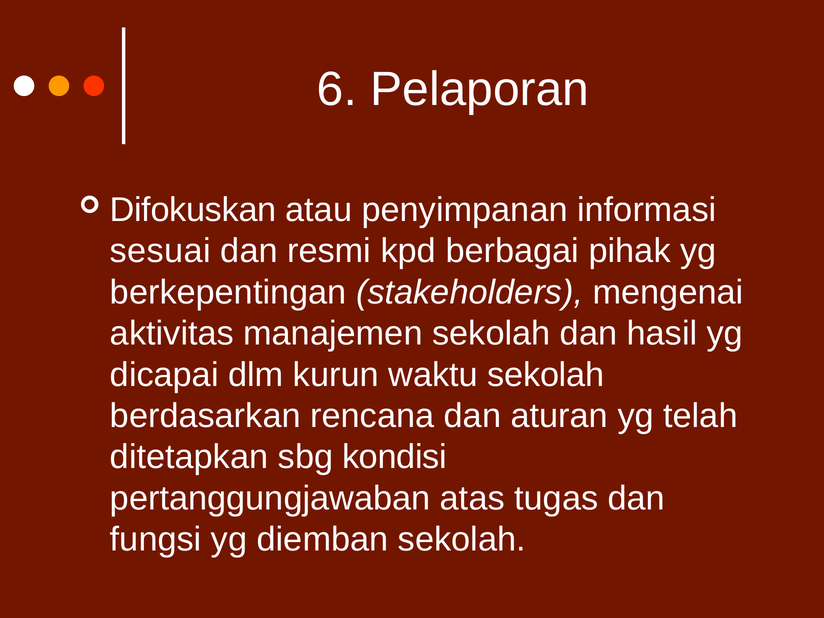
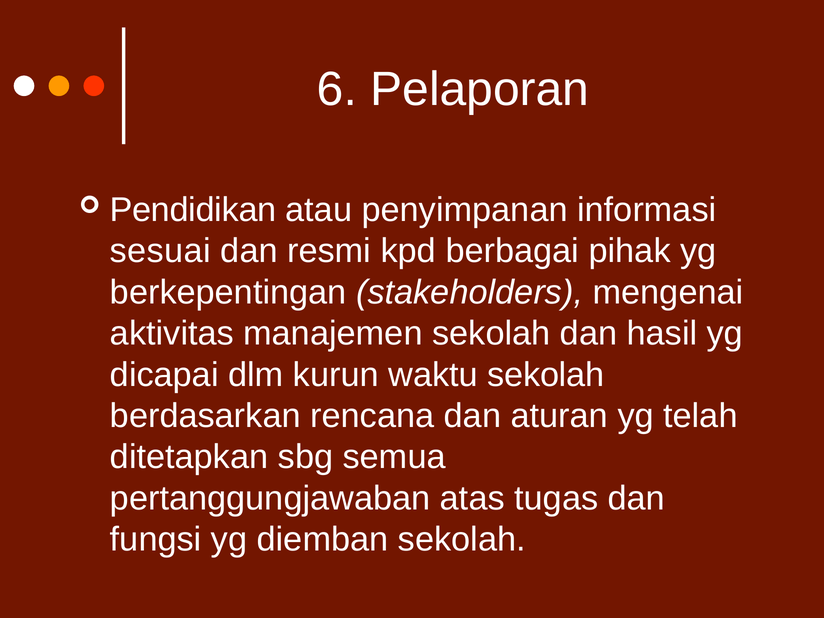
Difokuskan: Difokuskan -> Pendidikan
kondisi: kondisi -> semua
